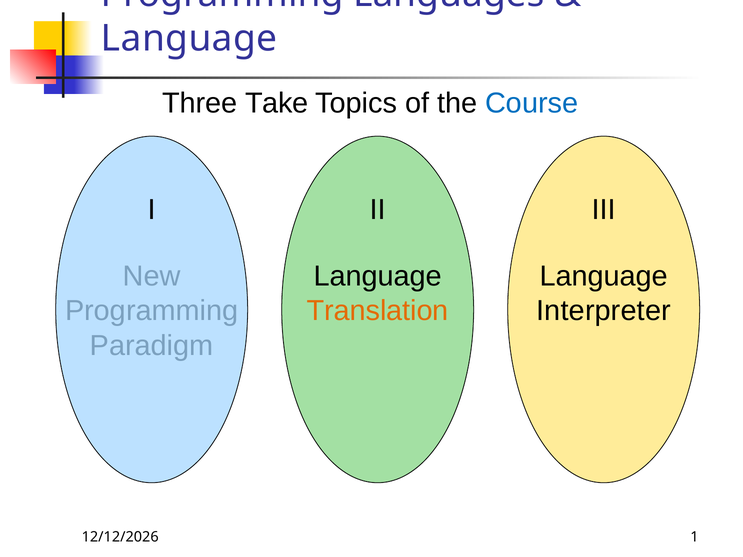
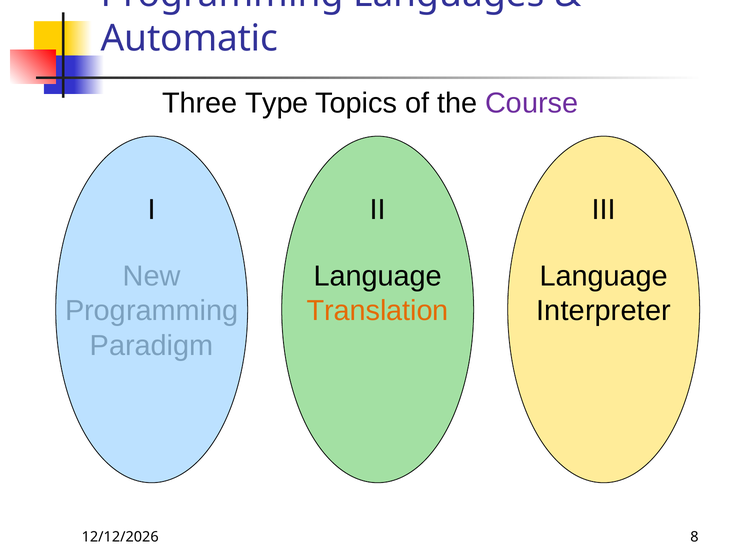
Language at (189, 38): Language -> Automatic
Take: Take -> Type
Course colour: blue -> purple
1: 1 -> 8
